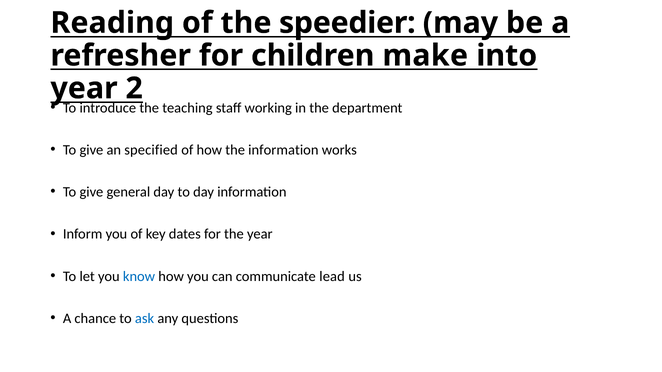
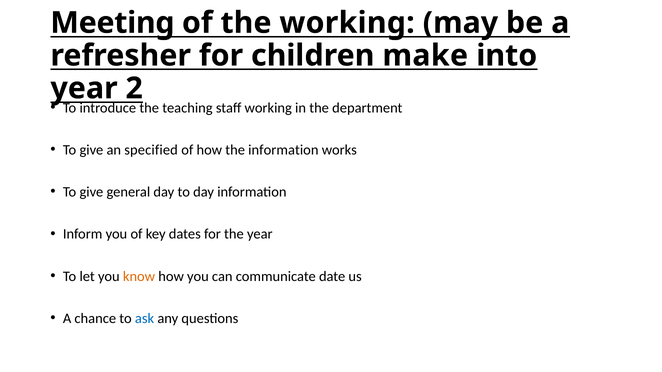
Reading: Reading -> Meeting
the speedier: speedier -> working
know colour: blue -> orange
lead: lead -> date
